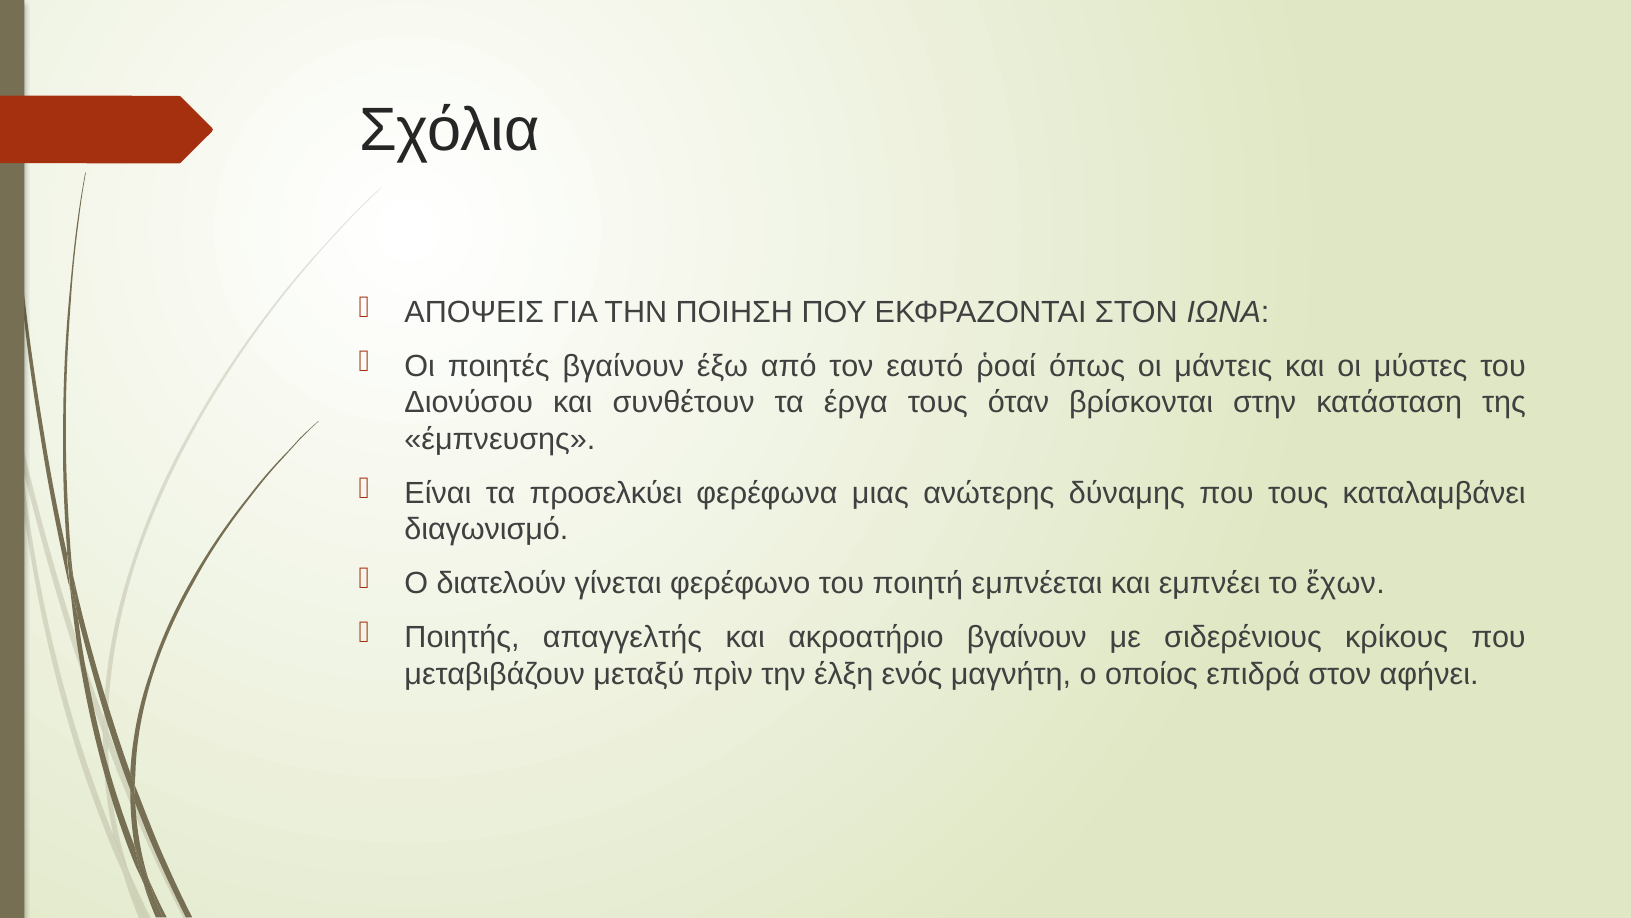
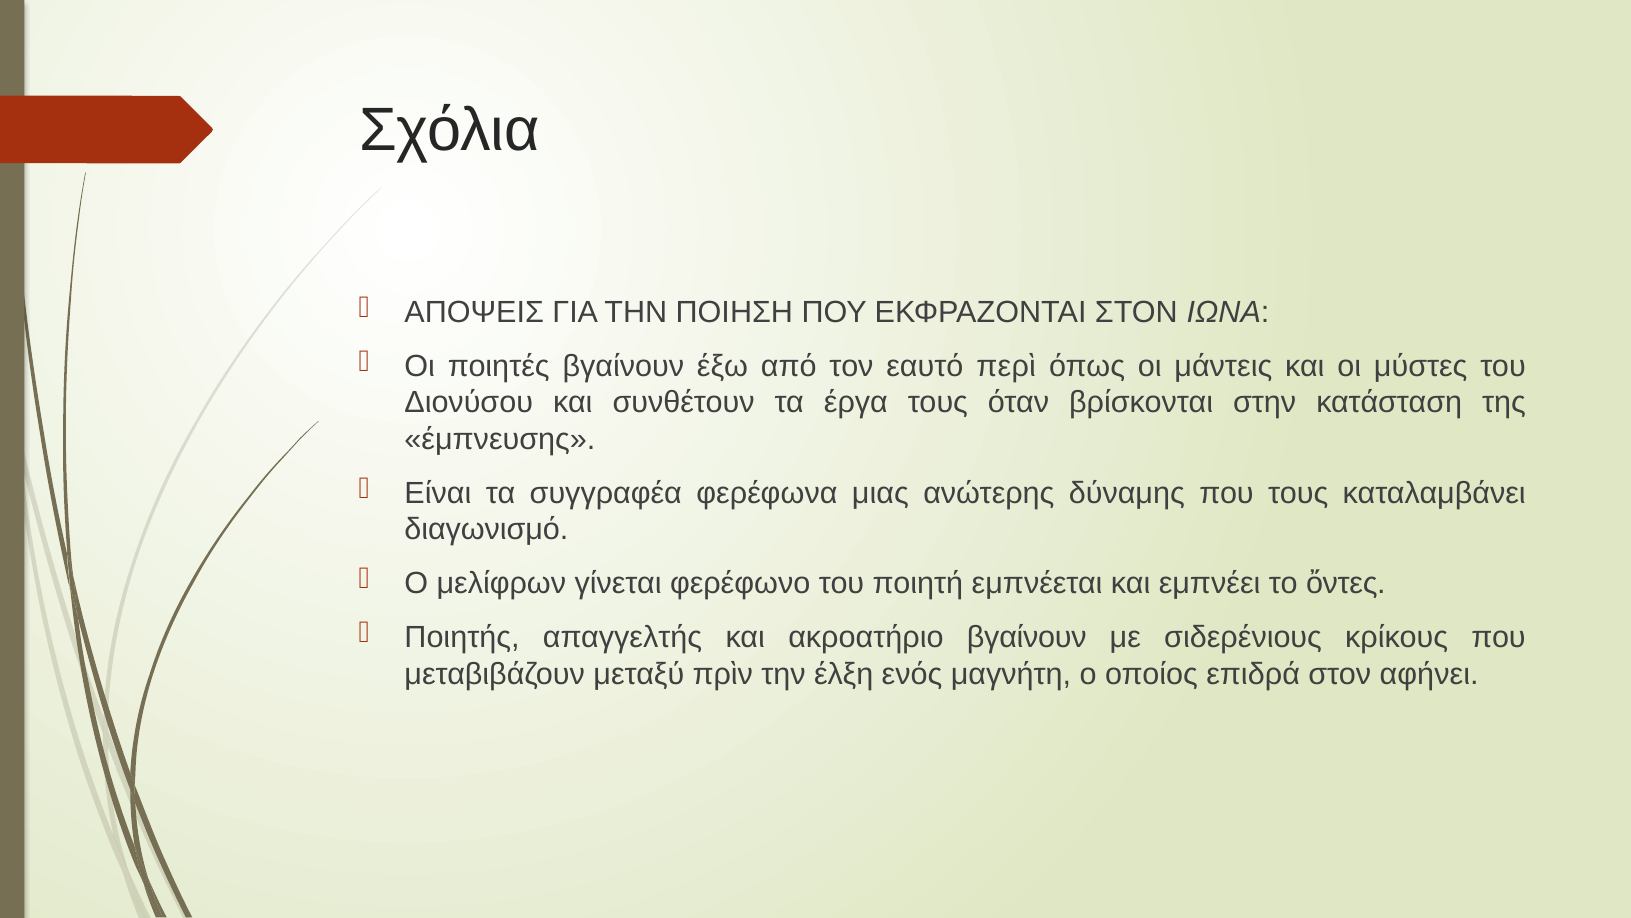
ῥοαί: ῥοαί -> περὶ
προσελκύει: προσελκύει -> συγγραφέα
διατελούν: διατελούν -> μελίφρων
ἔχων: ἔχων -> ὄντες
